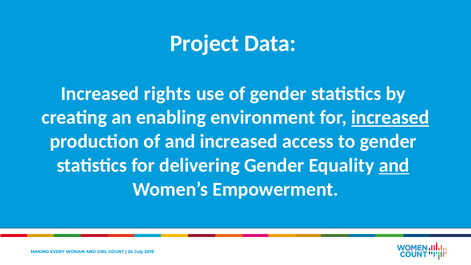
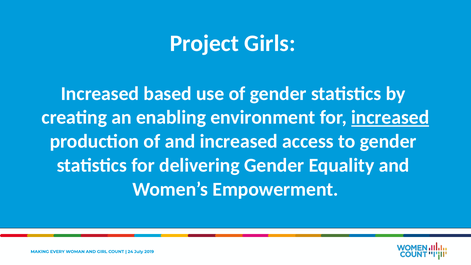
Data: Data -> Girls
rights: rights -> based
and at (394, 165) underline: present -> none
